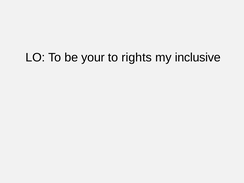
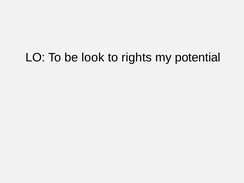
your: your -> look
inclusive: inclusive -> potential
